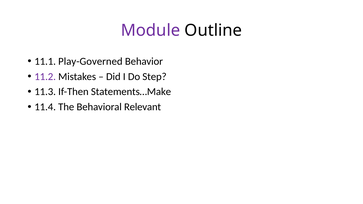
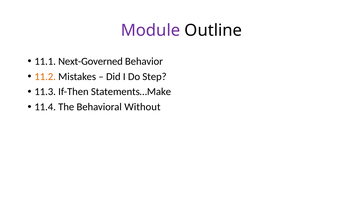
Play-Governed: Play-Governed -> Next-Governed
11.2 colour: purple -> orange
Relevant: Relevant -> Without
